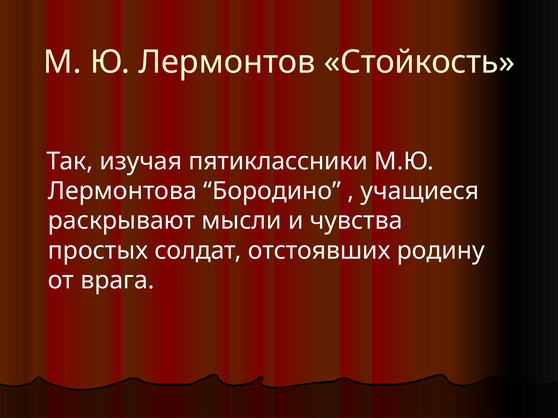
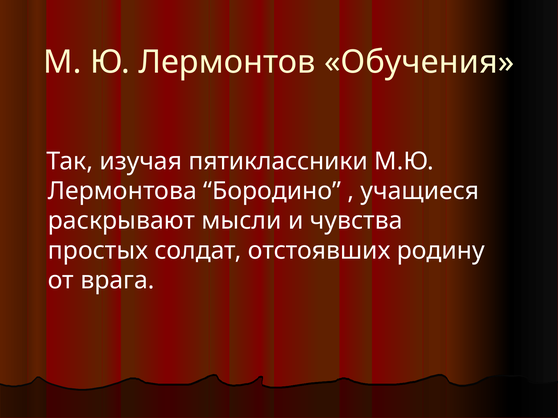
Стойкость: Стойкость -> Обучения
